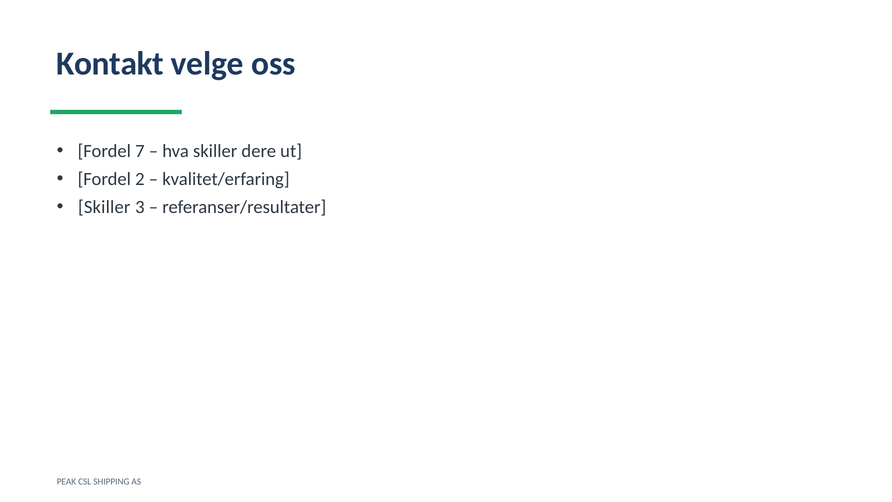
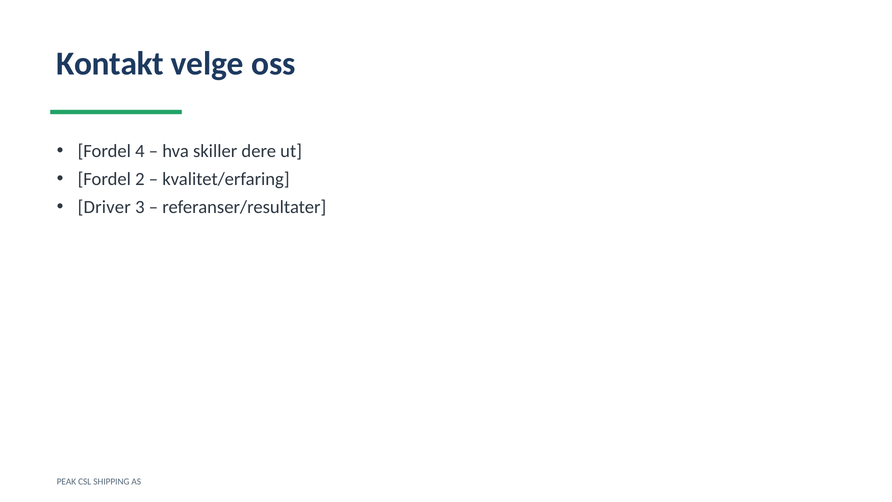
7: 7 -> 4
Skiller at (104, 207): Skiller -> Driver
